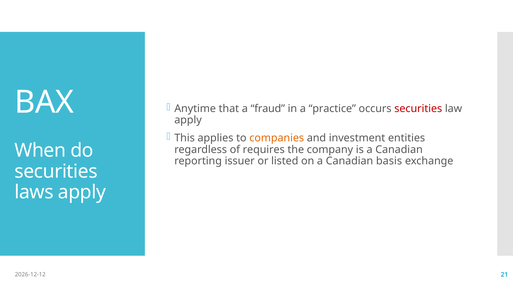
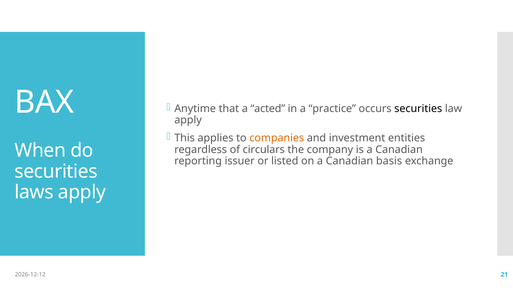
fraud: fraud -> acted
securities at (418, 109) colour: red -> black
requires: requires -> circulars
